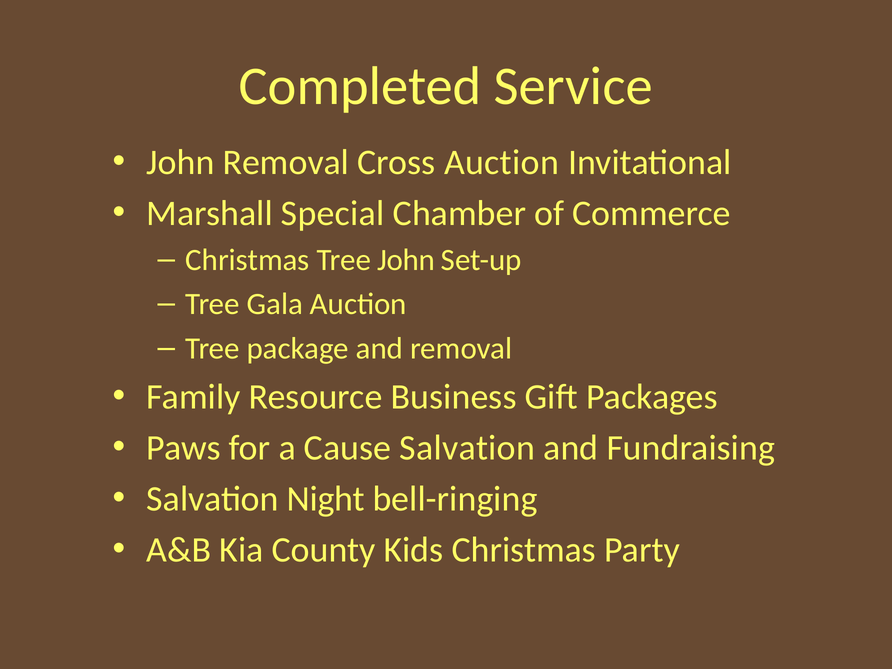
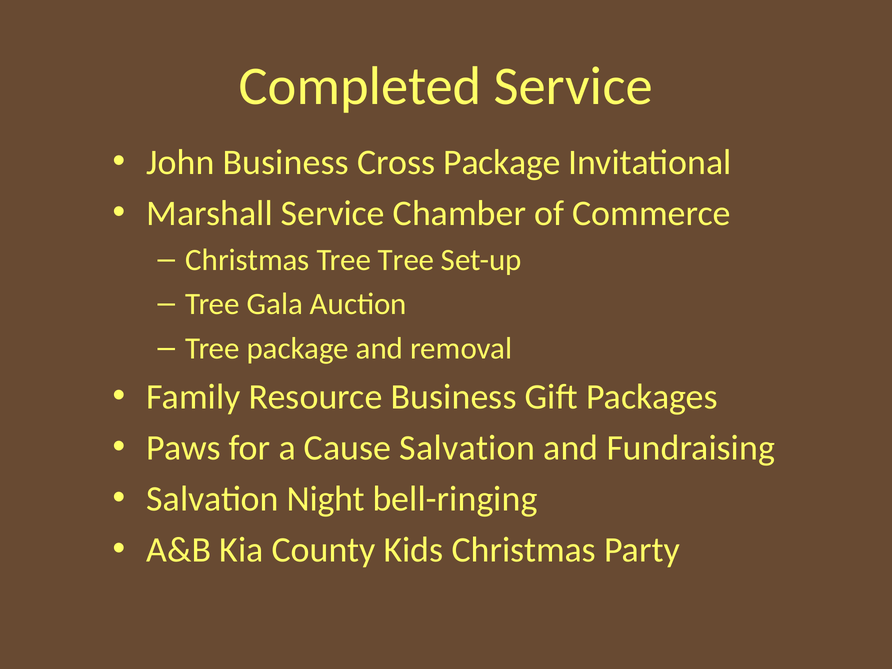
John Removal: Removal -> Business
Cross Auction: Auction -> Package
Marshall Special: Special -> Service
Tree John: John -> Tree
